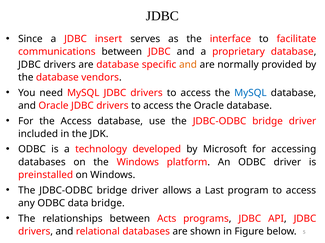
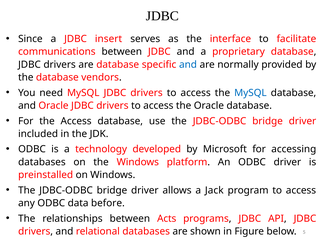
and at (188, 65) colour: orange -> blue
Last: Last -> Jack
data bridge: bridge -> before
